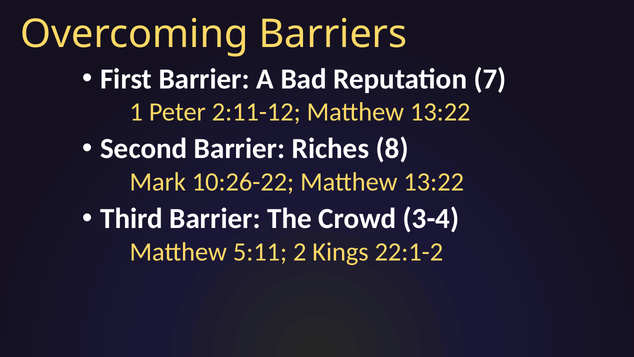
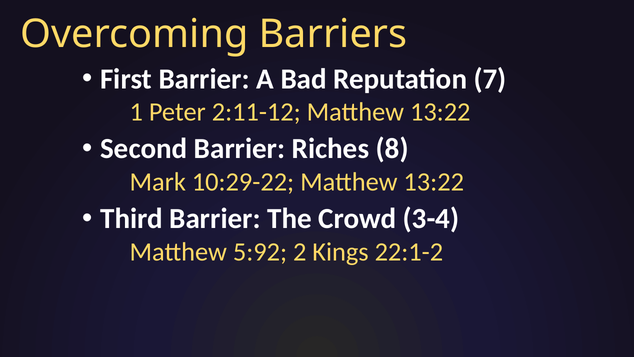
10:26-22: 10:26-22 -> 10:29-22
5:11: 5:11 -> 5:92
